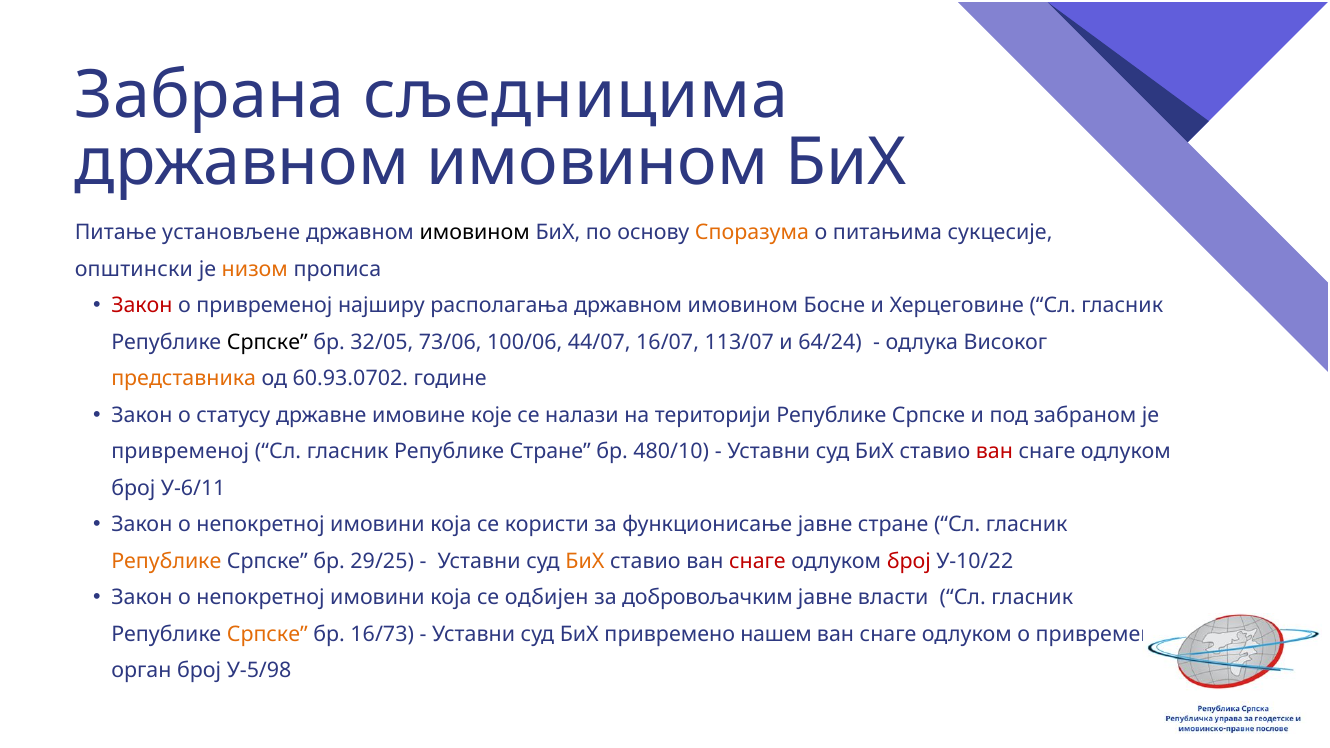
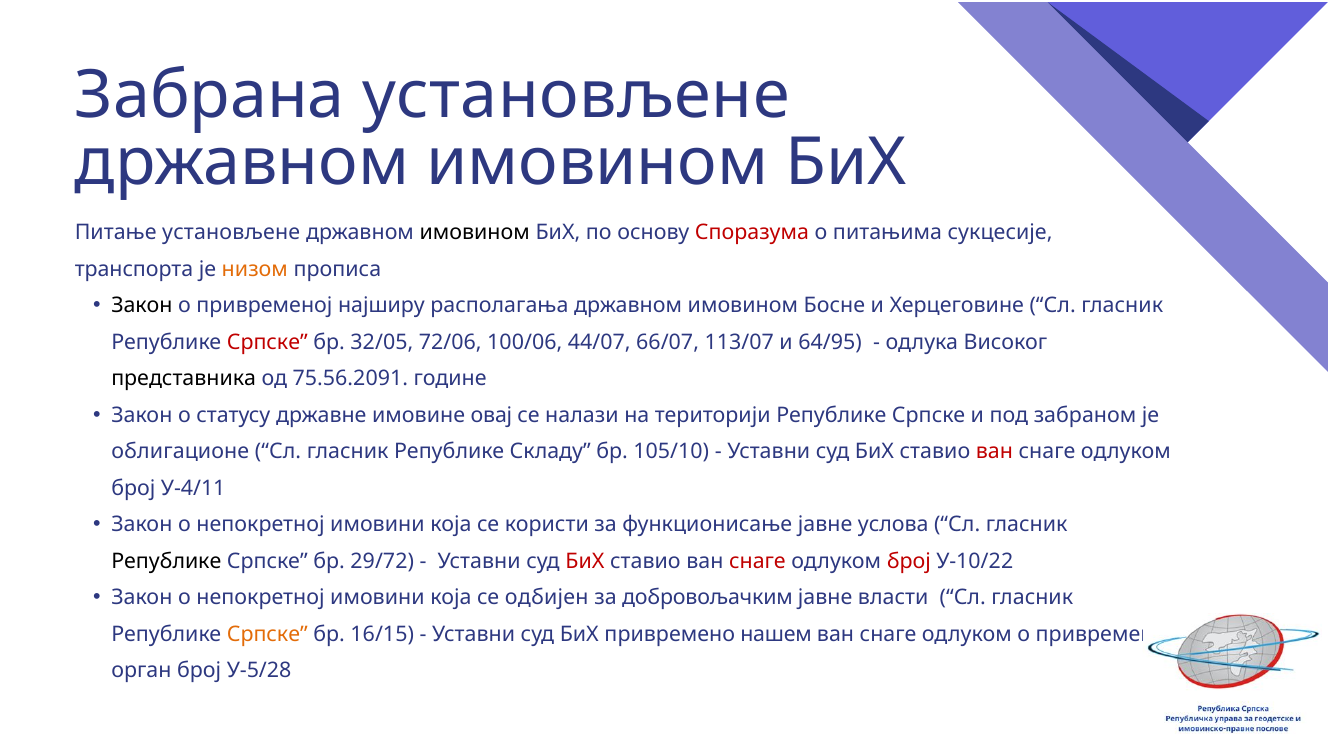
Забрана сљедницима: сљедницима -> установљене
Споразума colour: orange -> red
општински: општински -> транспорта
Закон at (142, 306) colour: red -> black
Српске at (267, 342) colour: black -> red
73/06: 73/06 -> 72/06
16/07: 16/07 -> 66/07
64/24: 64/24 -> 64/95
представника colour: orange -> black
60.93.0702: 60.93.0702 -> 75.56.2091
које: које -> овај
привременој at (180, 452): привременој -> облигационе
Републике Стране: Стране -> Складу
480/10: 480/10 -> 105/10
У-6/11: У-6/11 -> У-4/11
јавне стране: стране -> услова
Републике at (166, 561) colour: orange -> black
29/25: 29/25 -> 29/72
БиХ at (585, 561) colour: orange -> red
16/73: 16/73 -> 16/15
У-5/98: У-5/98 -> У-5/28
